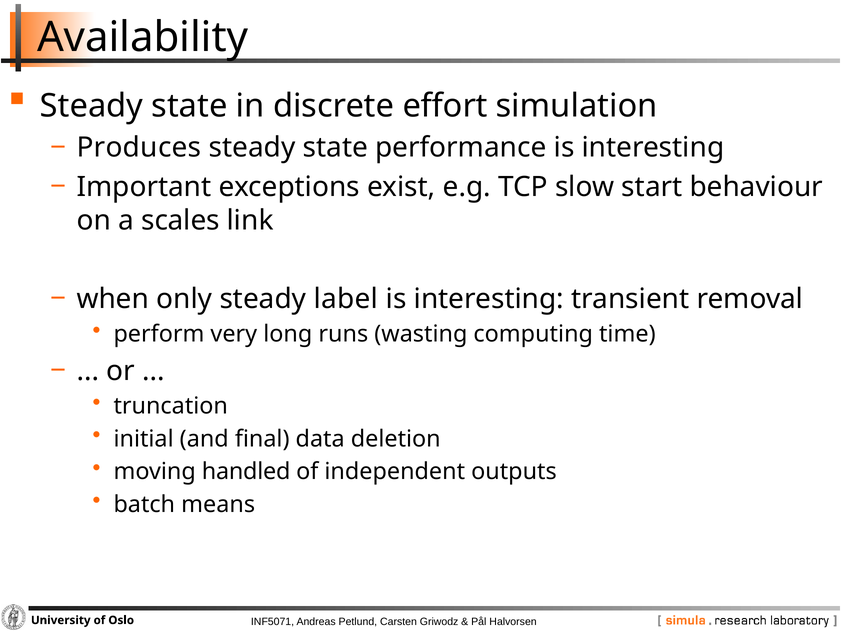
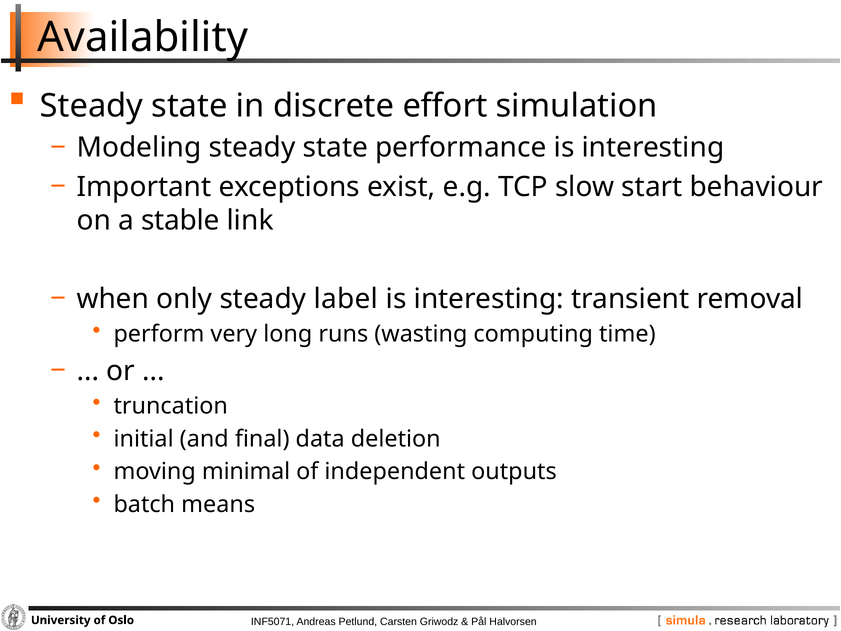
Produces: Produces -> Modeling
scales: scales -> stable
handled: handled -> minimal
